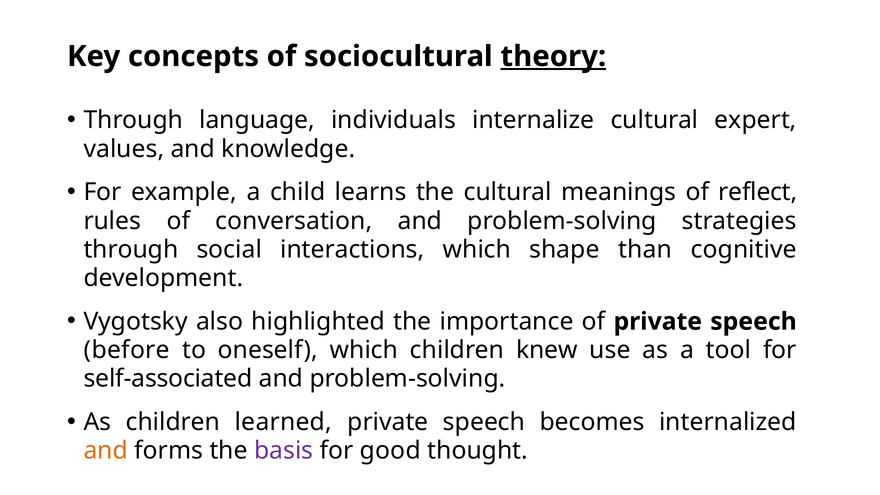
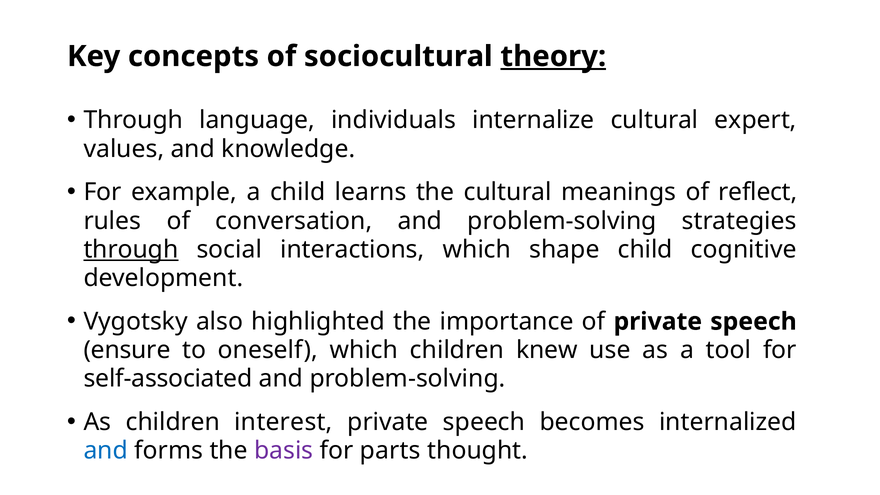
through at (131, 250) underline: none -> present
shape than: than -> child
before: before -> ensure
learned: learned -> interest
and at (106, 451) colour: orange -> blue
good: good -> parts
